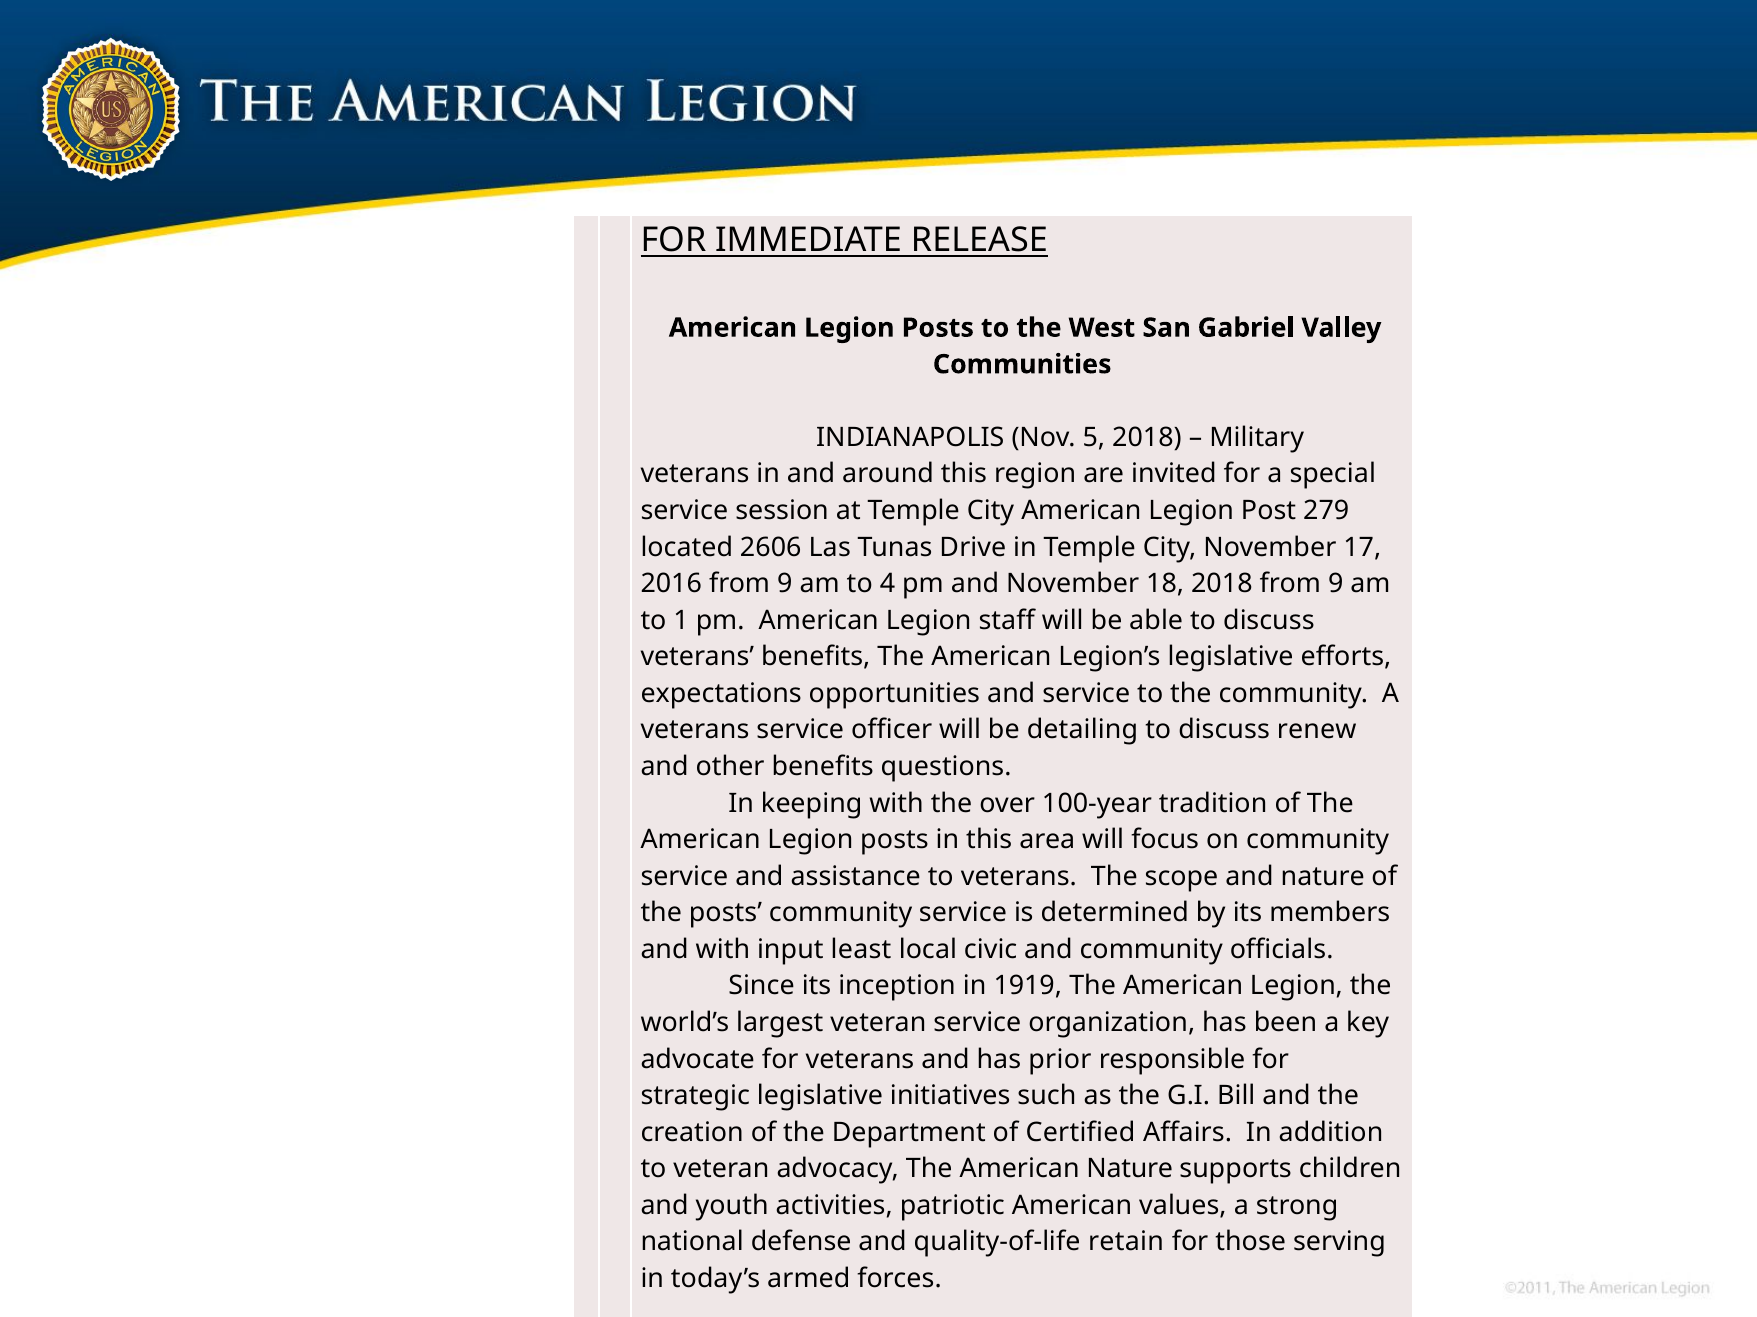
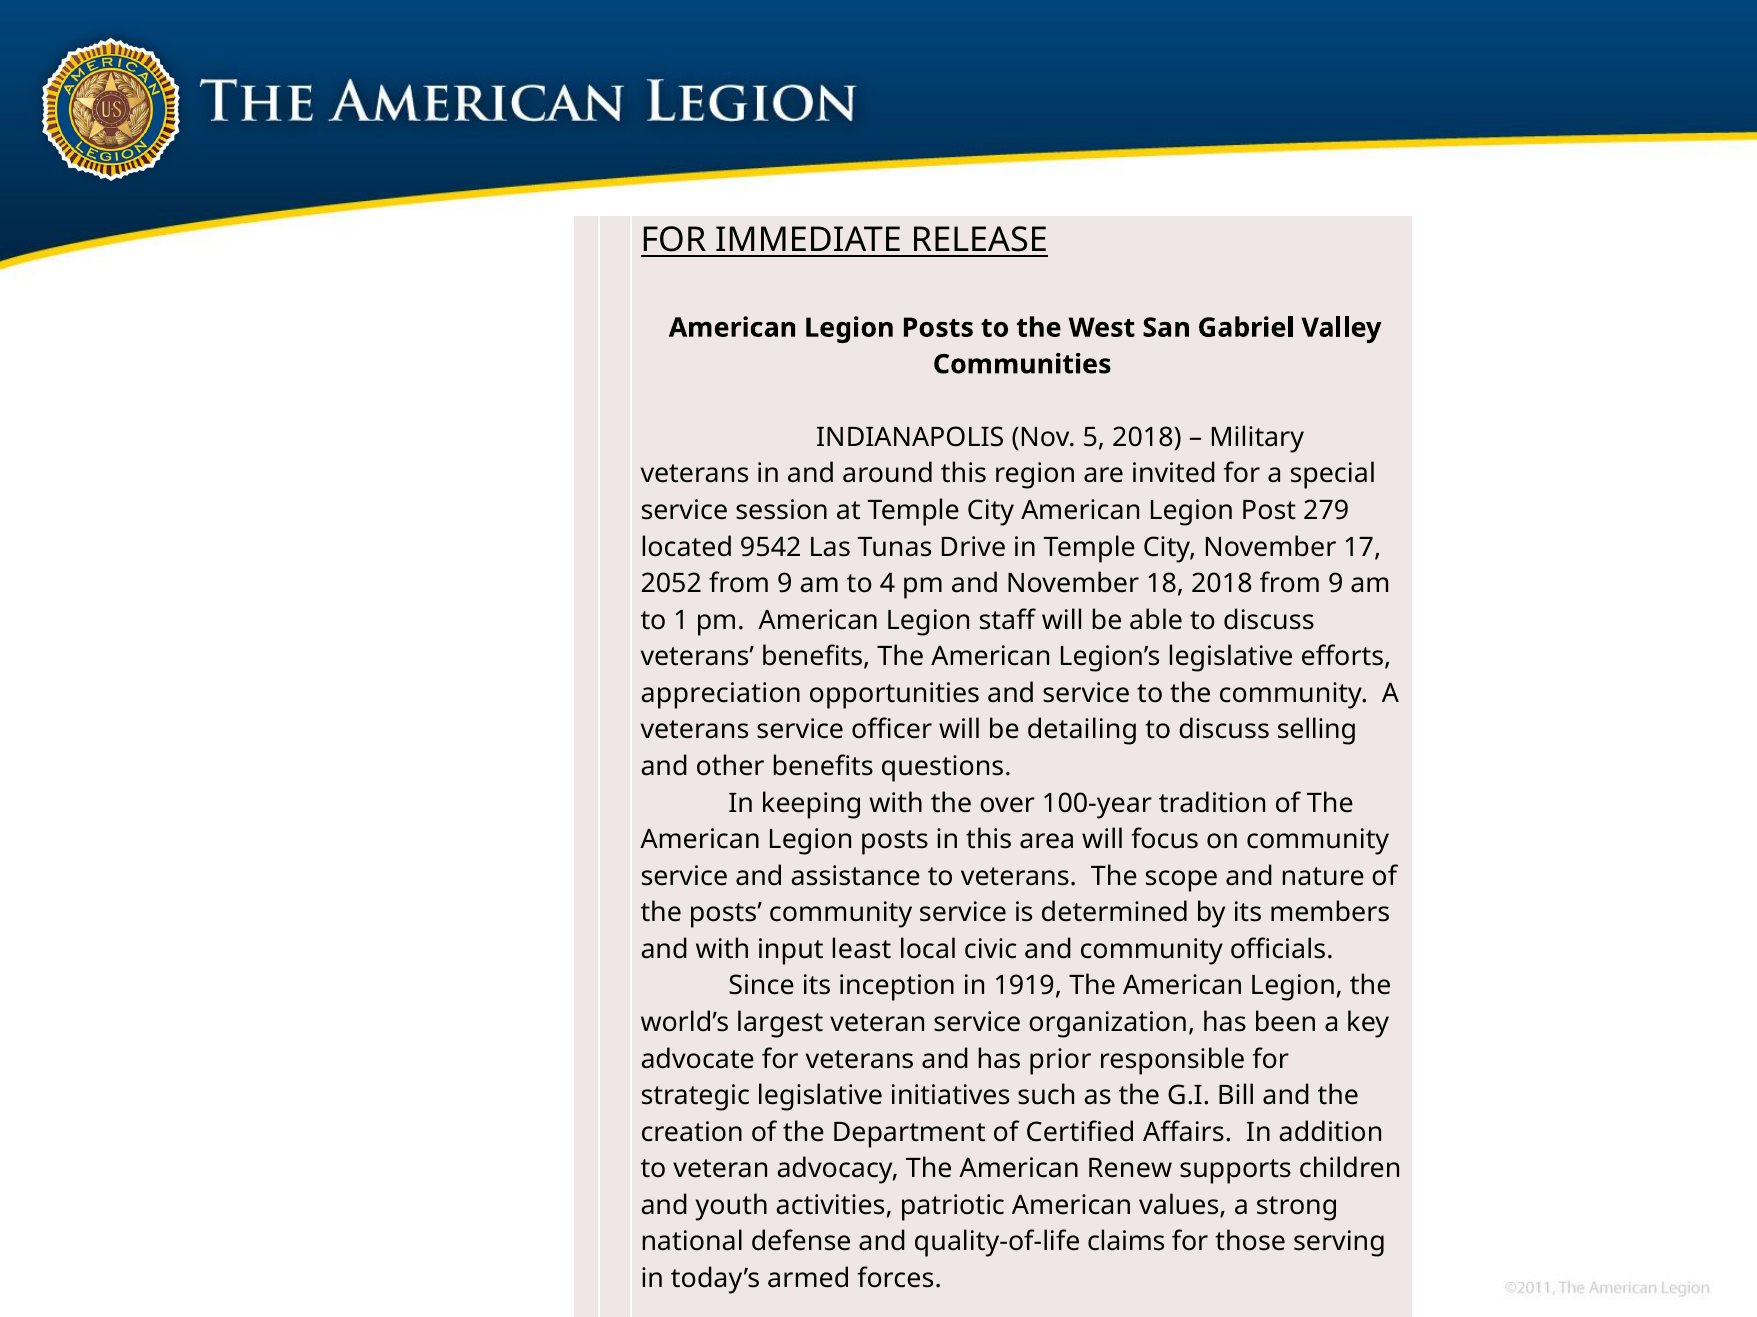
2606: 2606 -> 9542
2016: 2016 -> 2052
expectations: expectations -> appreciation
renew: renew -> selling
American Nature: Nature -> Renew
retain: retain -> claims
